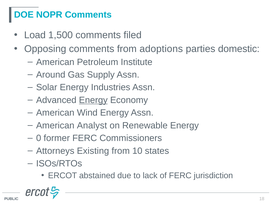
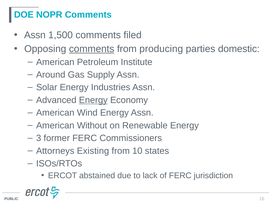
Load at (35, 35): Load -> Assn
comments at (92, 49) underline: none -> present
adoptions: adoptions -> producing
Analyst: Analyst -> Without
0: 0 -> 3
